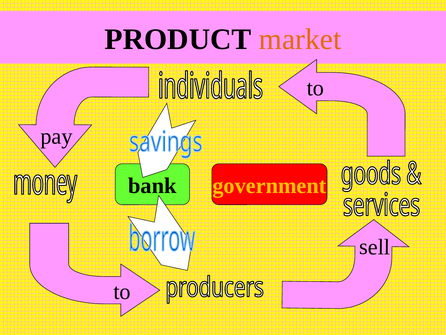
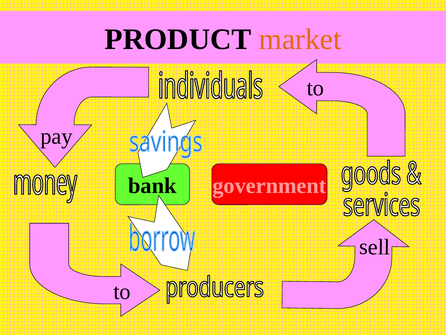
government colour: yellow -> pink
